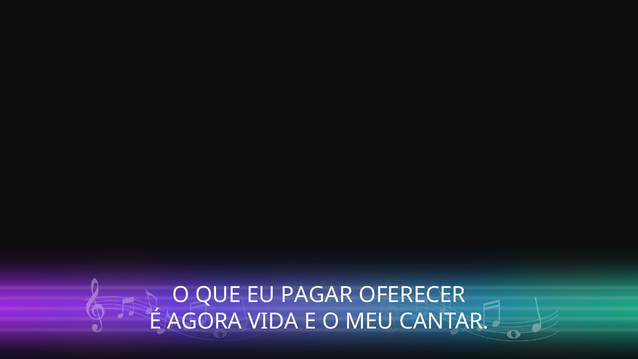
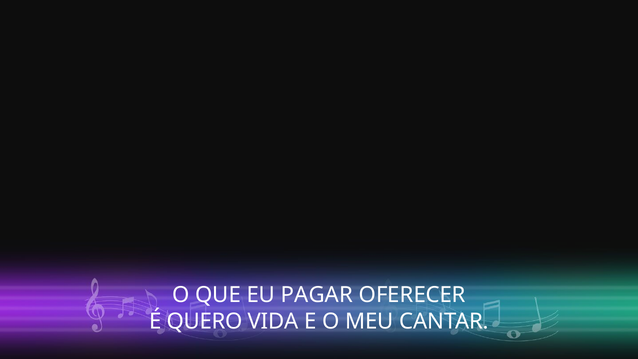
AGORA: AGORA -> QUERO
